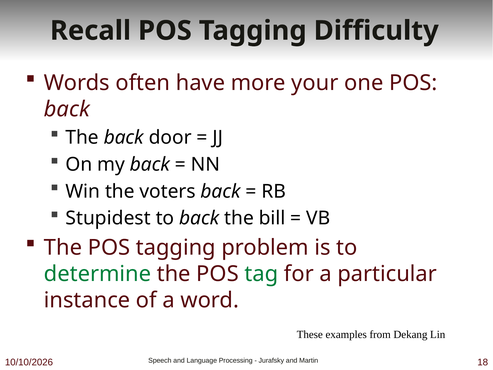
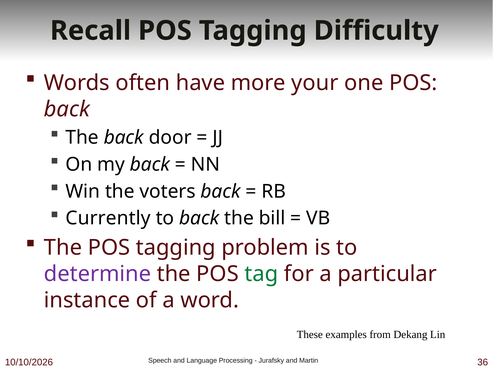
Stupidest: Stupidest -> Currently
determine colour: green -> purple
18: 18 -> 36
